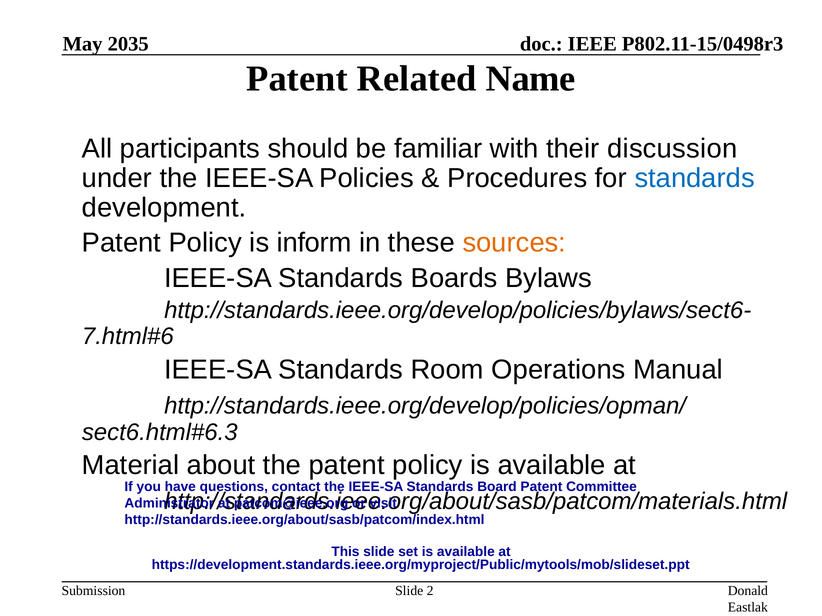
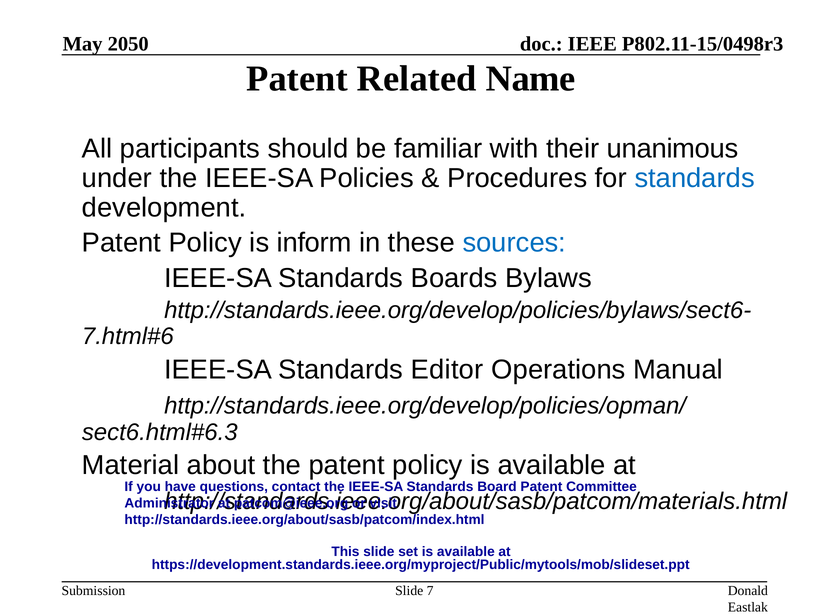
2035: 2035 -> 2050
discussion: discussion -> unanimous
sources colour: orange -> blue
Room: Room -> Editor
2: 2 -> 7
